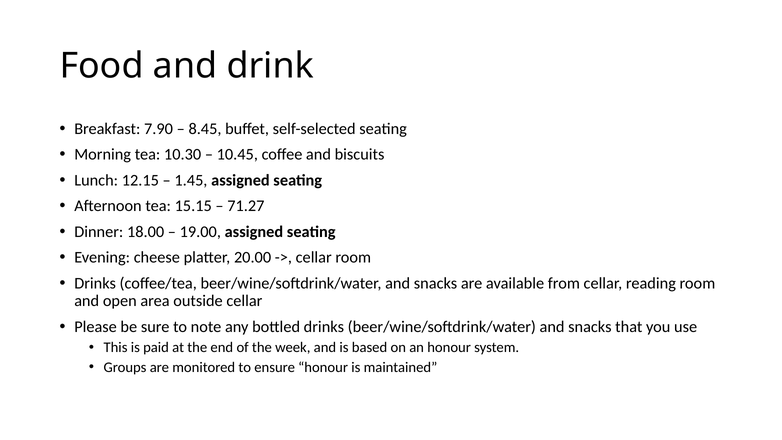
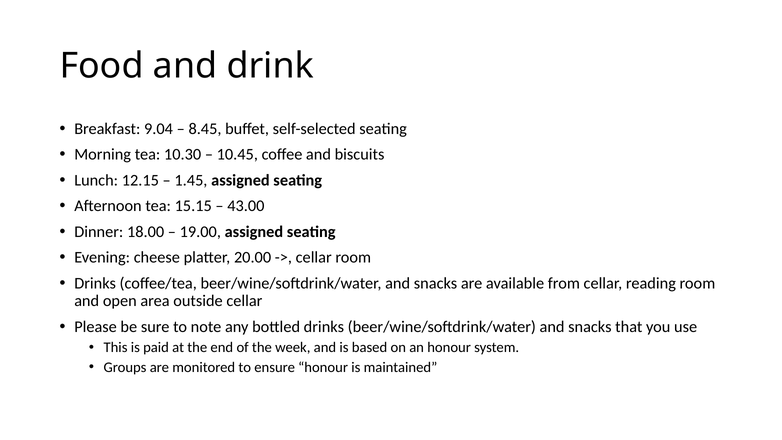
7.90: 7.90 -> 9.04
71.27: 71.27 -> 43.00
